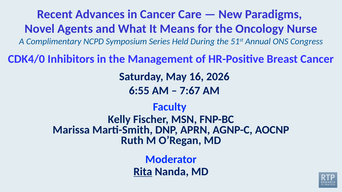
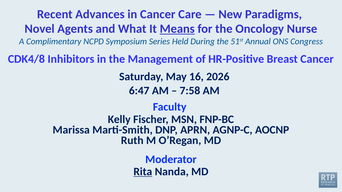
Means underline: none -> present
CDK4/0: CDK4/0 -> CDK4/8
6:55: 6:55 -> 6:47
7:67: 7:67 -> 7:58
